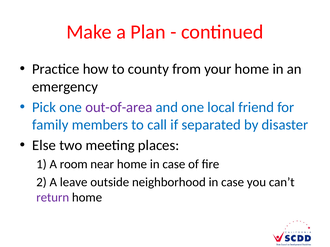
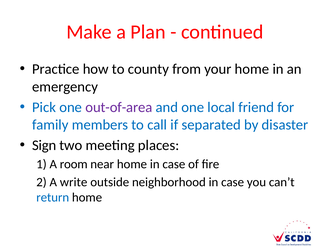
Else: Else -> Sign
leave: leave -> write
return colour: purple -> blue
